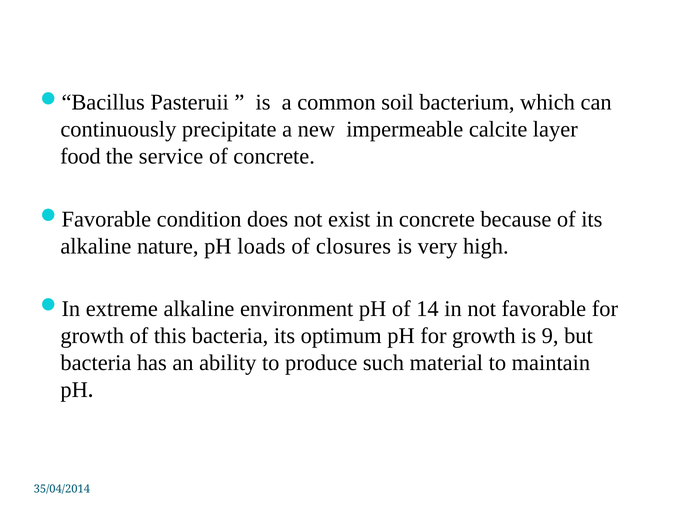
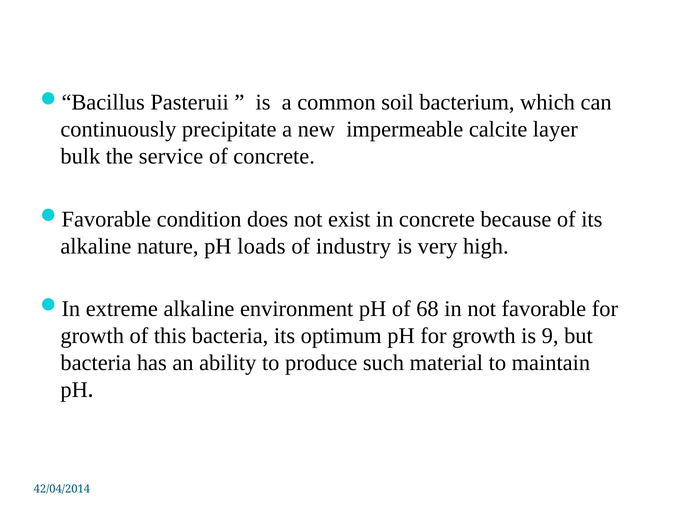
food: food -> bulk
closures: closures -> industry
14: 14 -> 68
35/04/2014: 35/04/2014 -> 42/04/2014
